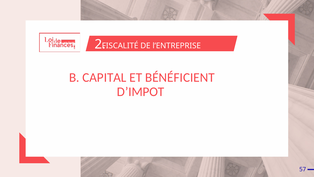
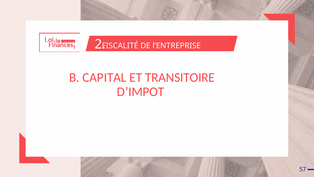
BÉNÉFICIENT: BÉNÉFICIENT -> TRANSITOIRE
